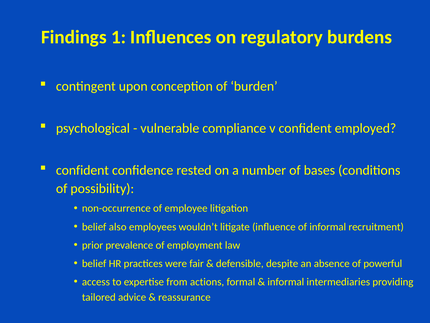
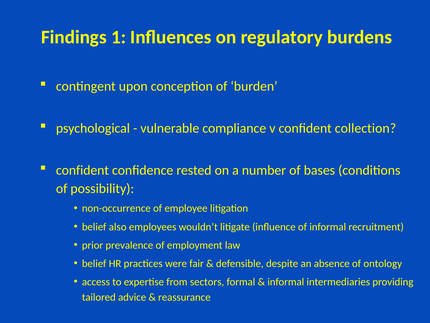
employed: employed -> collection
powerful: powerful -> ontology
actions: actions -> sectors
